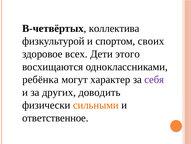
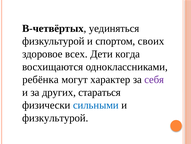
коллектива: коллектива -> уединяться
этого: этого -> когда
доводить: доводить -> стараться
сильными colour: orange -> blue
ответственное at (55, 117): ответственное -> физкультурой
